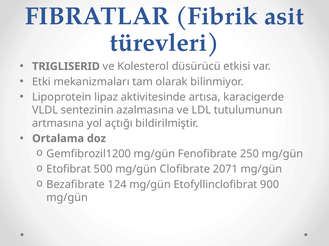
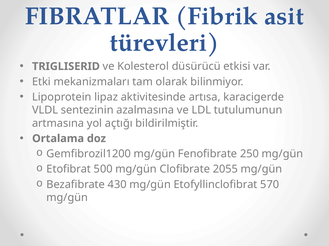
2071: 2071 -> 2055
124: 124 -> 430
900: 900 -> 570
